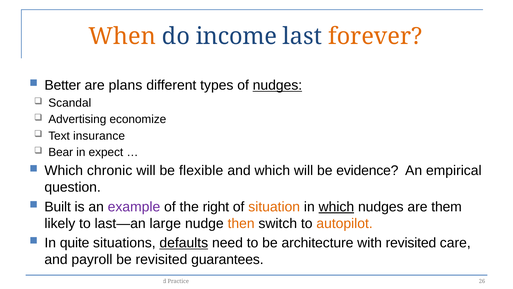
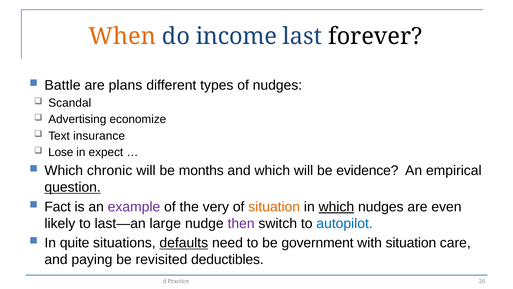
forever colour: orange -> black
Better: Better -> Battle
nudges at (277, 85) underline: present -> none
Bear: Bear -> Lose
flexible: flexible -> months
question underline: none -> present
Built: Built -> Fact
right: right -> very
them: them -> even
then colour: orange -> purple
autopilot colour: orange -> blue
be architecture: architecture -> government
with revisited: revisited -> situation
payroll: payroll -> paying
guarantees: guarantees -> deductibles
